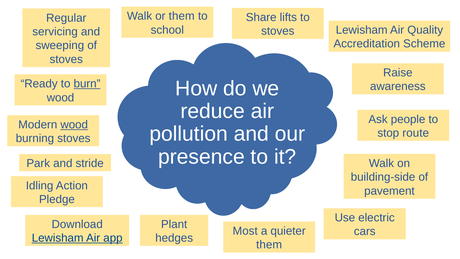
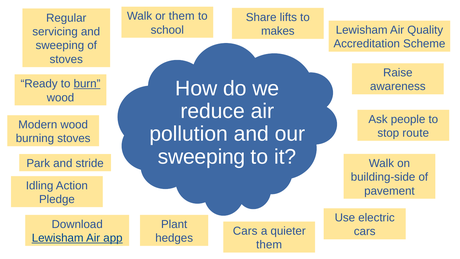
stoves at (278, 31): stoves -> makes
wood at (74, 124) underline: present -> none
presence at (201, 157): presence -> sweeping
Most at (245, 231): Most -> Cars
